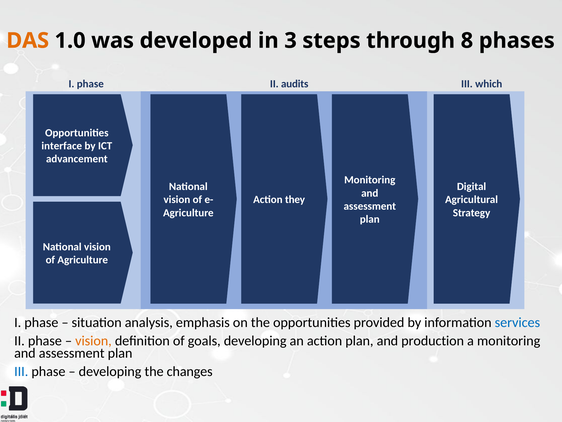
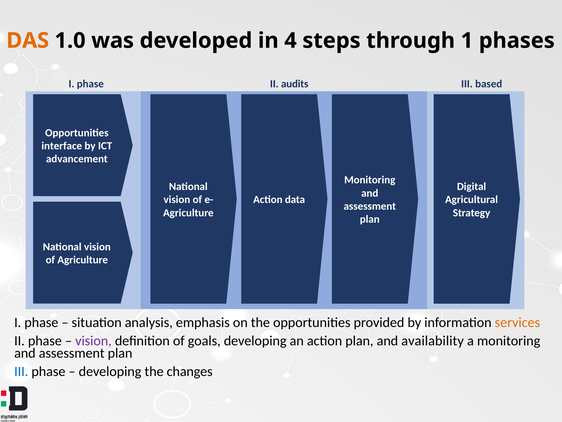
3: 3 -> 4
8: 8 -> 1
which: which -> based
they: they -> data
services colour: blue -> orange
vision at (93, 341) colour: orange -> purple
production: production -> availability
